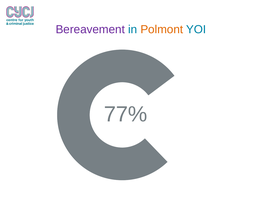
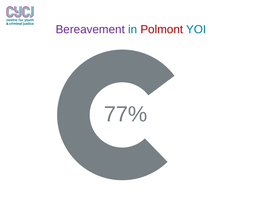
Polmont colour: orange -> red
